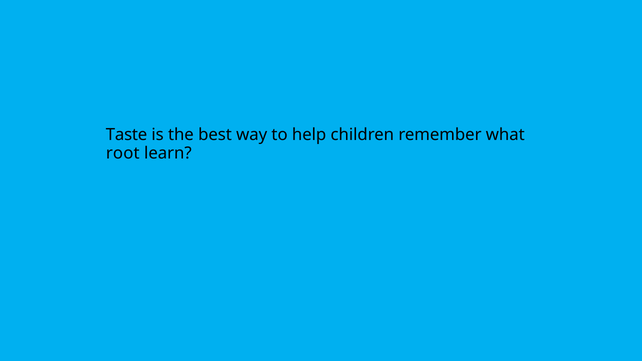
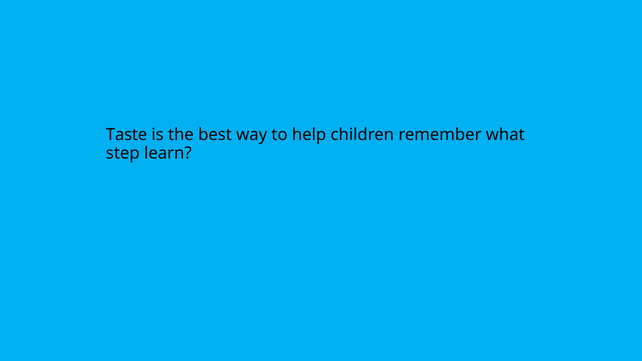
root: root -> step
